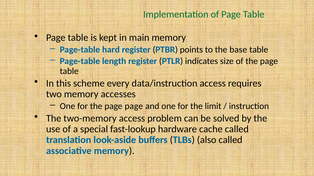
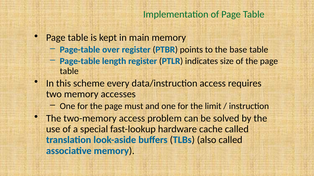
hard: hard -> over
page page: page -> must
